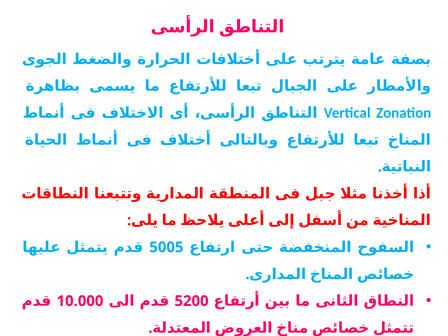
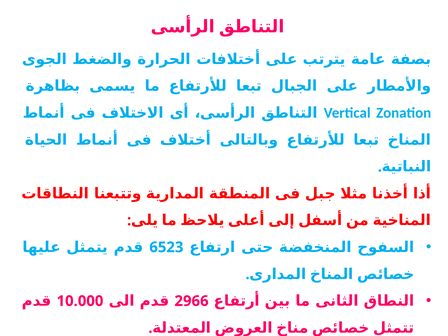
5005: 5005 -> 6523
5200: 5200 -> 2966
